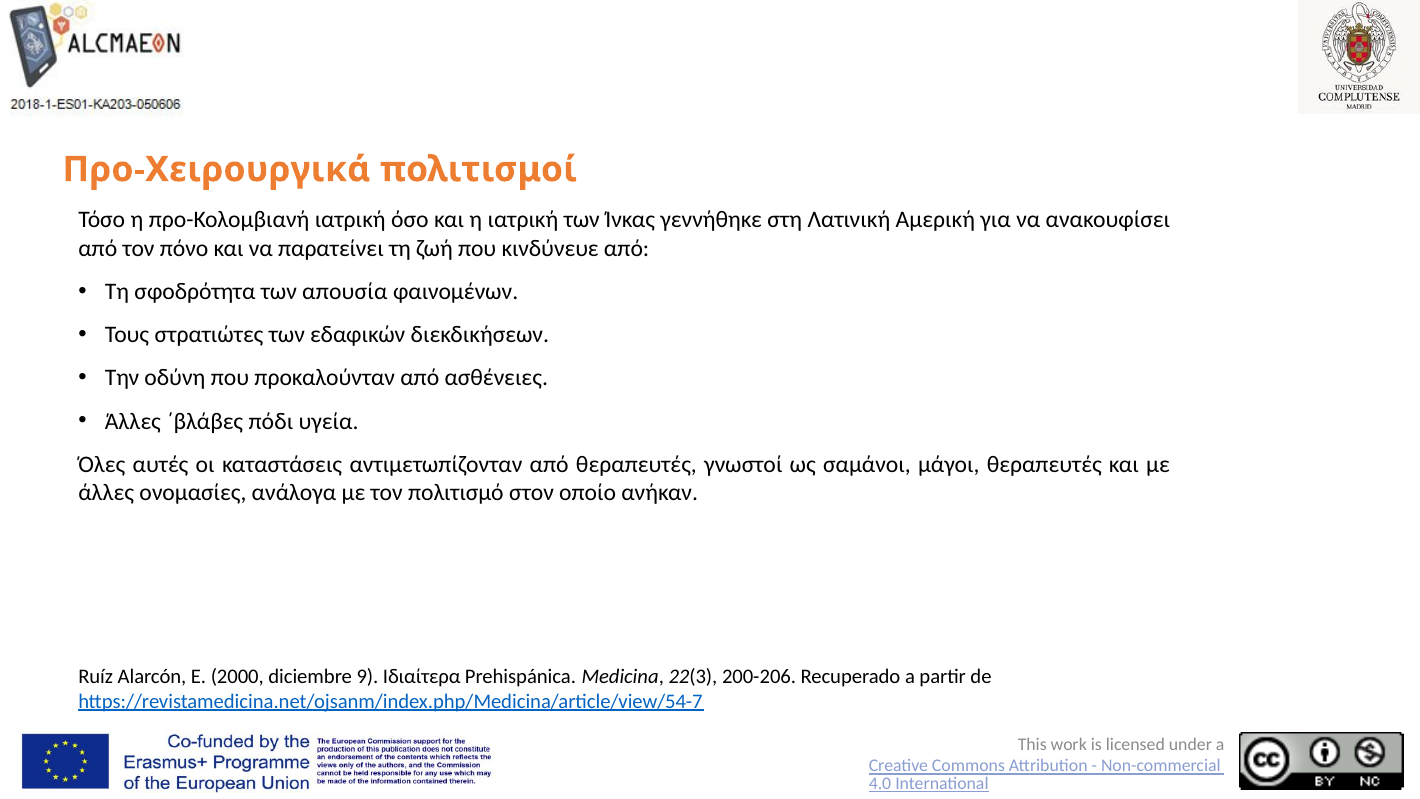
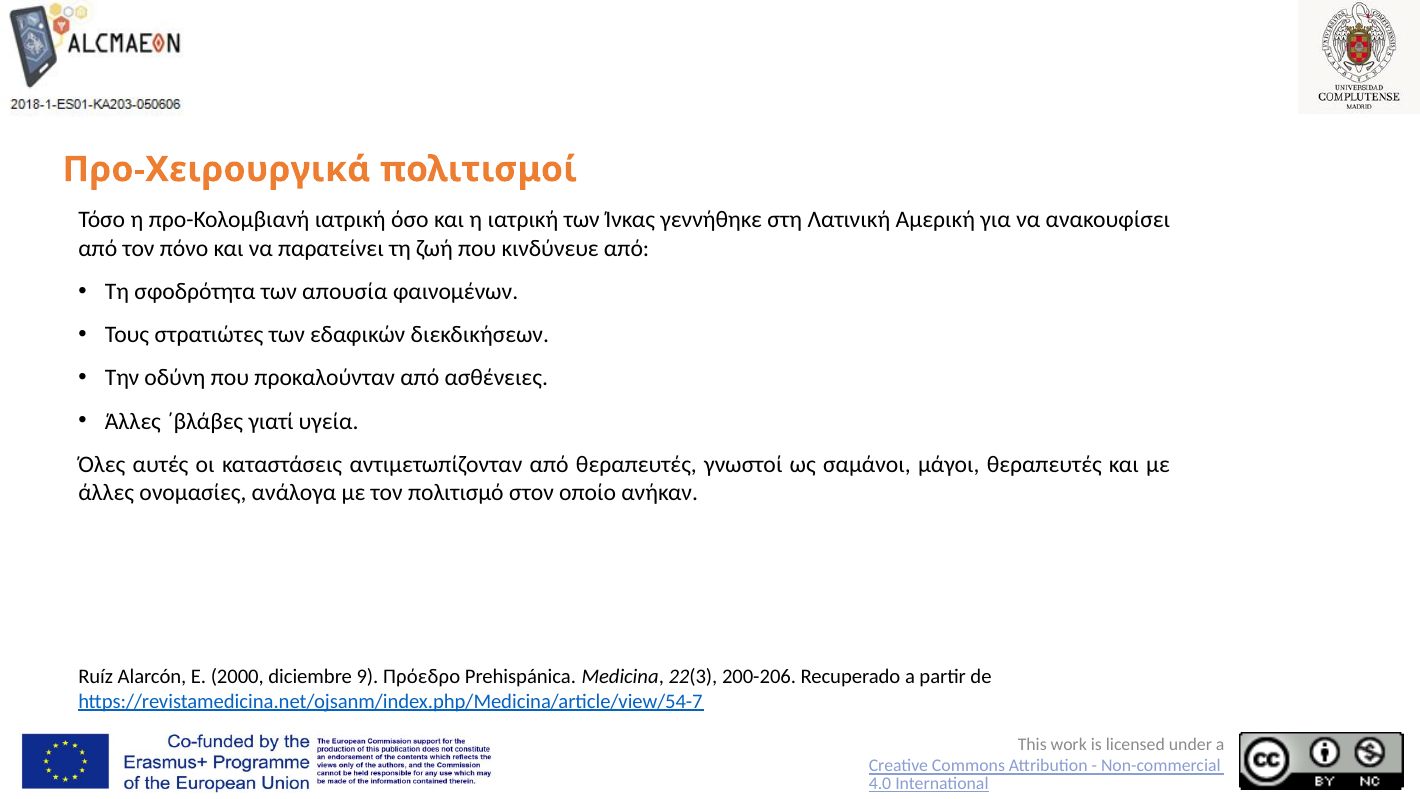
πόδι: πόδι -> γιατί
Ιδιαίτερα: Ιδιαίτερα -> Πρόεδρο
